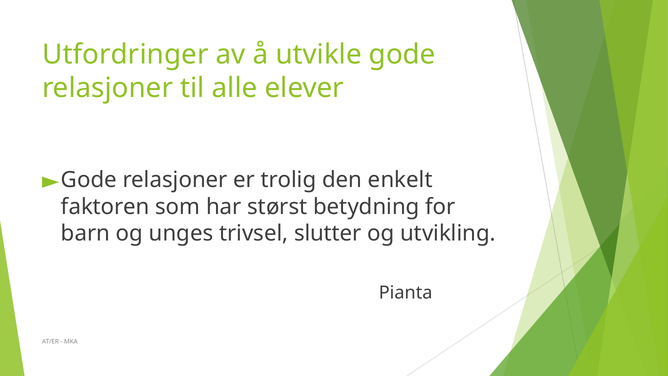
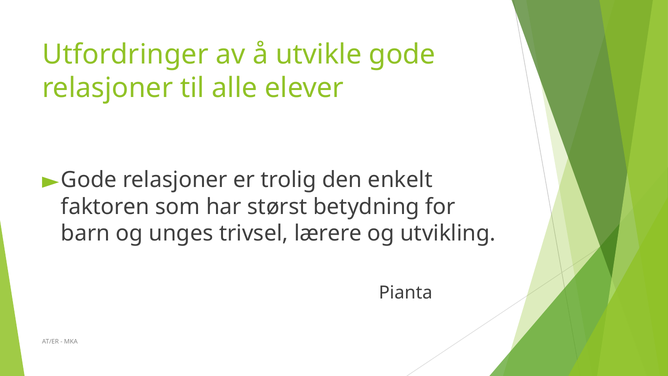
slutter: slutter -> lærere
